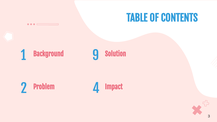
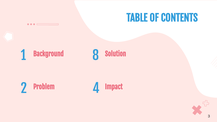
9: 9 -> 8
